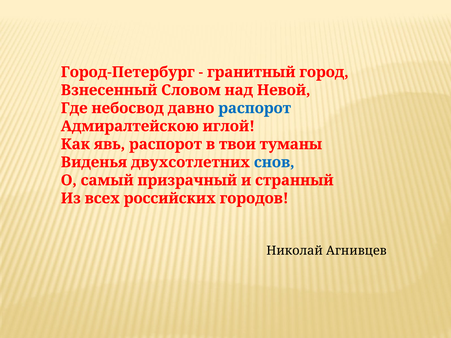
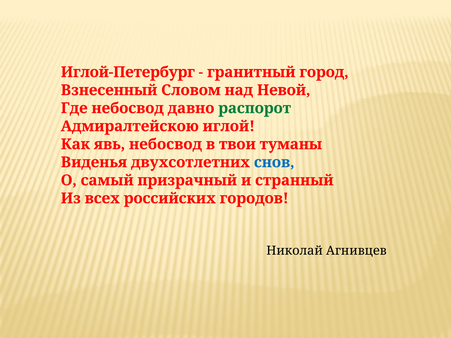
Город-Петербург: Город-Петербург -> Иглой-Петербург
распорот at (255, 108) colour: blue -> green
явь распорот: распорот -> небосвод
